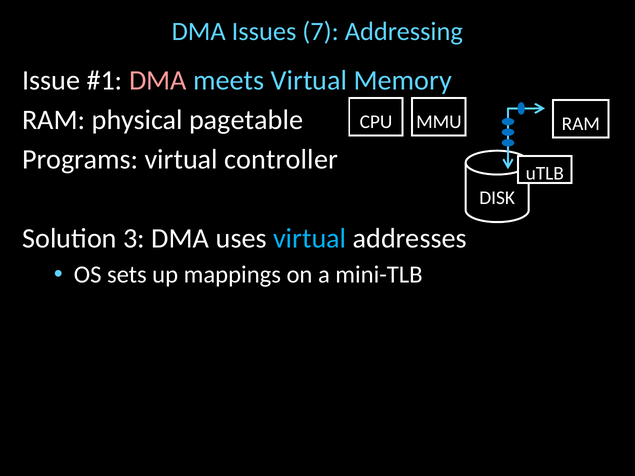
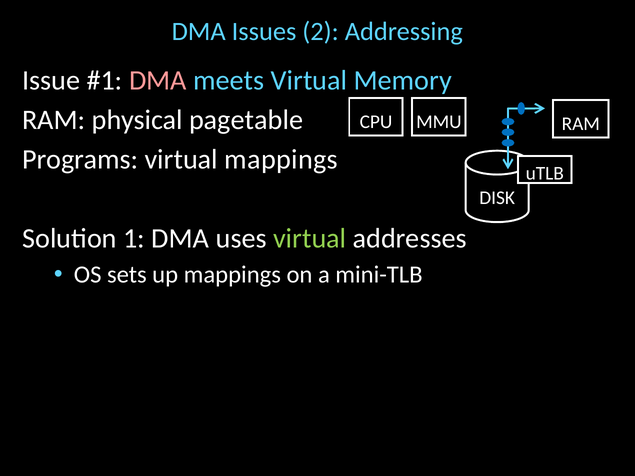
7: 7 -> 2
virtual controller: controller -> mappings
3: 3 -> 1
virtual at (310, 238) colour: light blue -> light green
